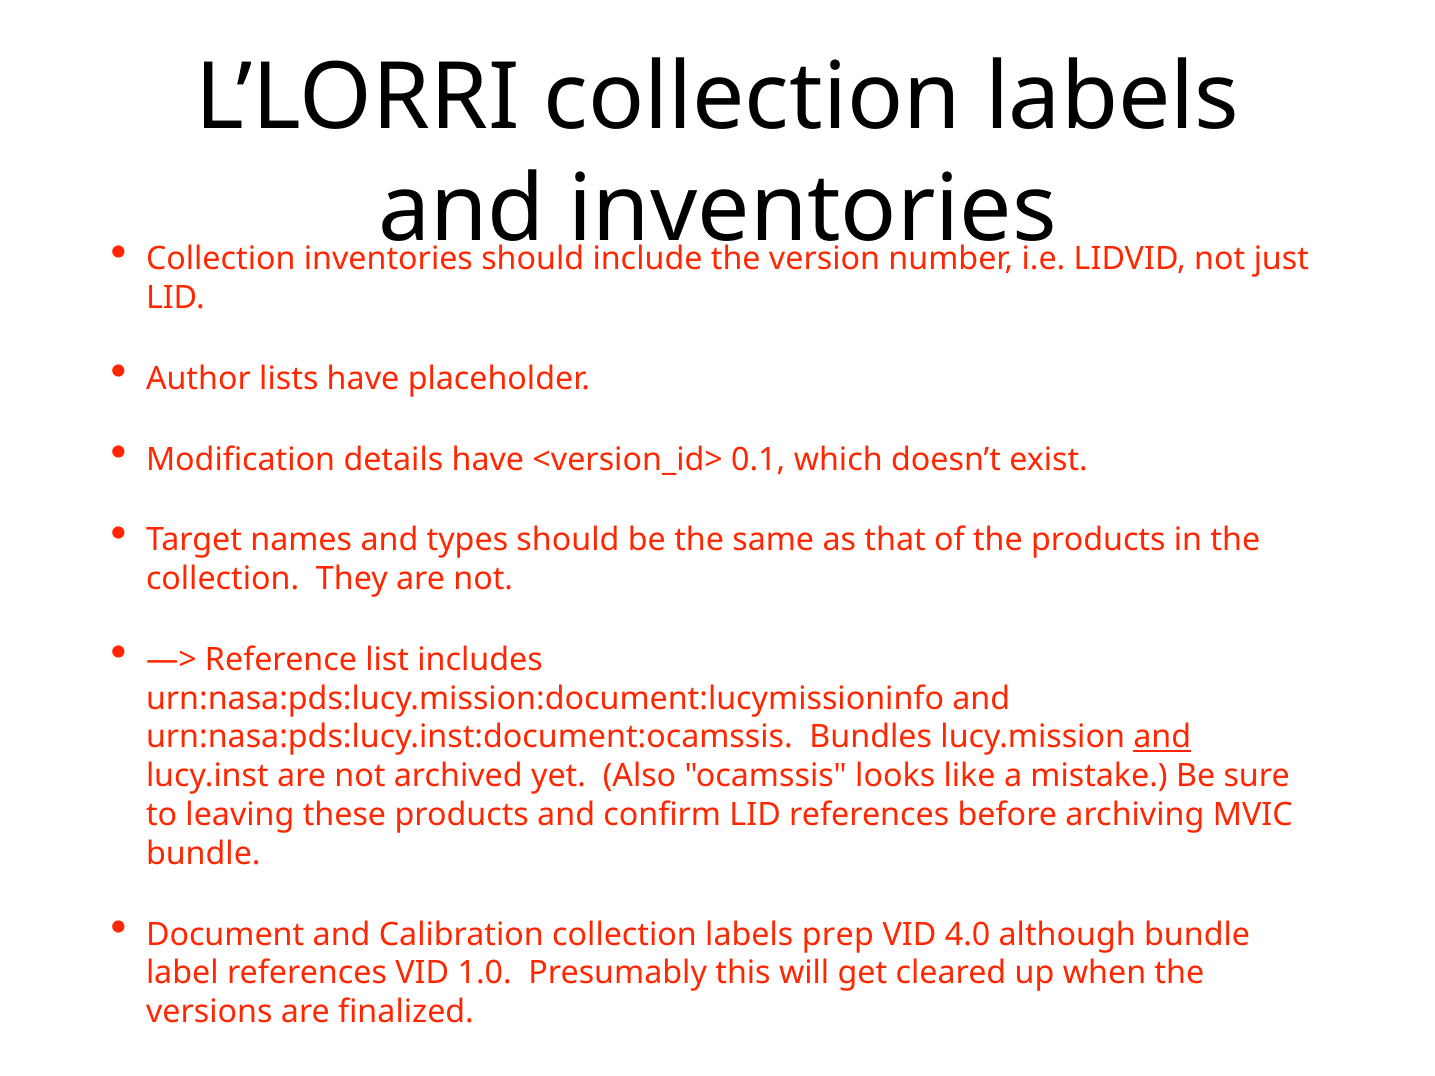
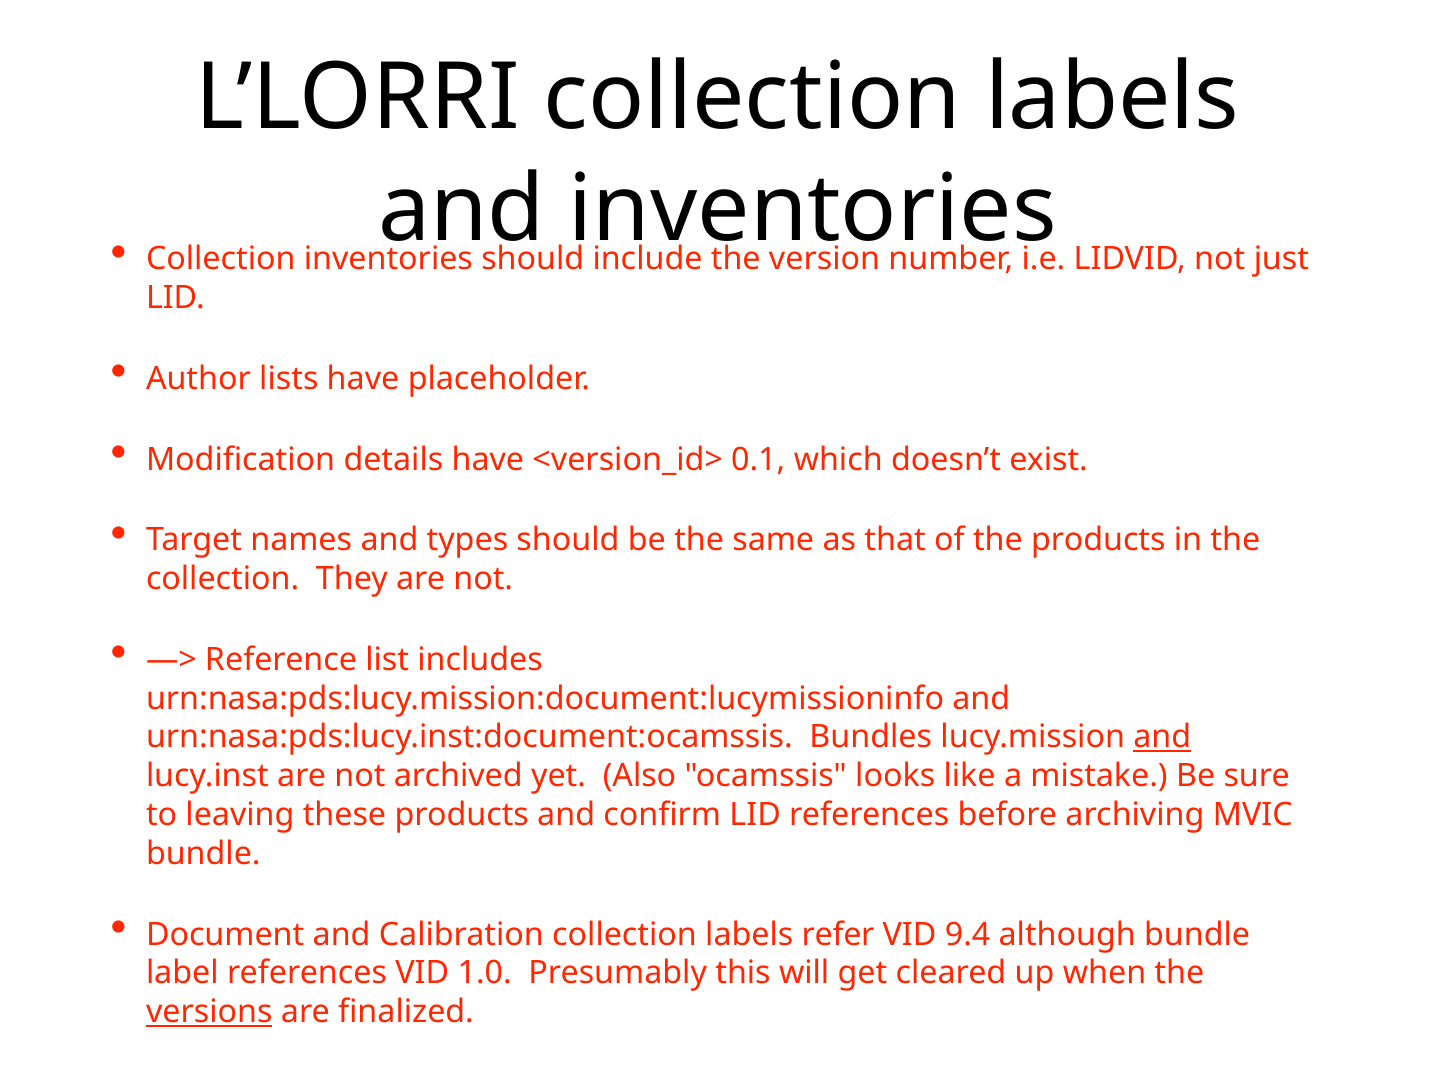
prep: prep -> refer
4.0: 4.0 -> 9.4
versions underline: none -> present
